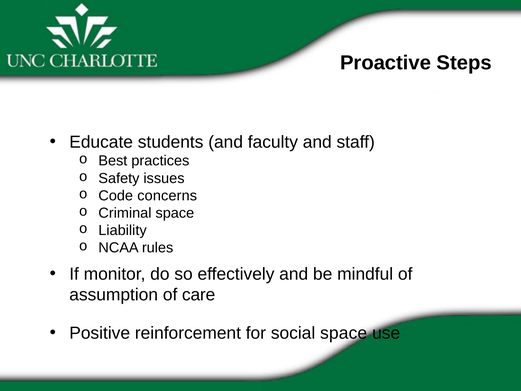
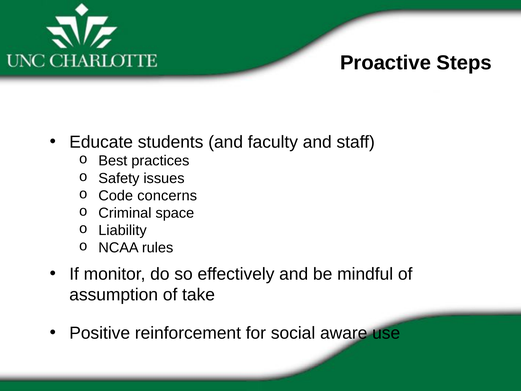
care: care -> take
social space: space -> aware
